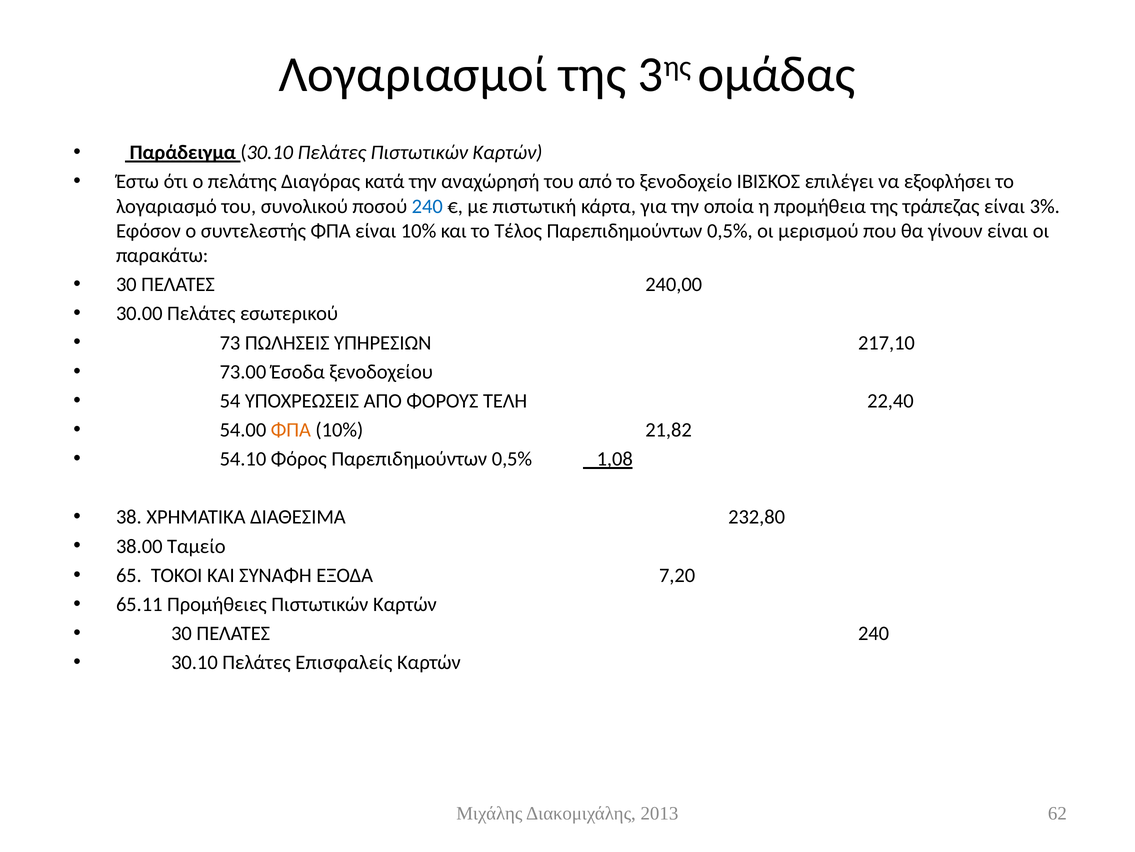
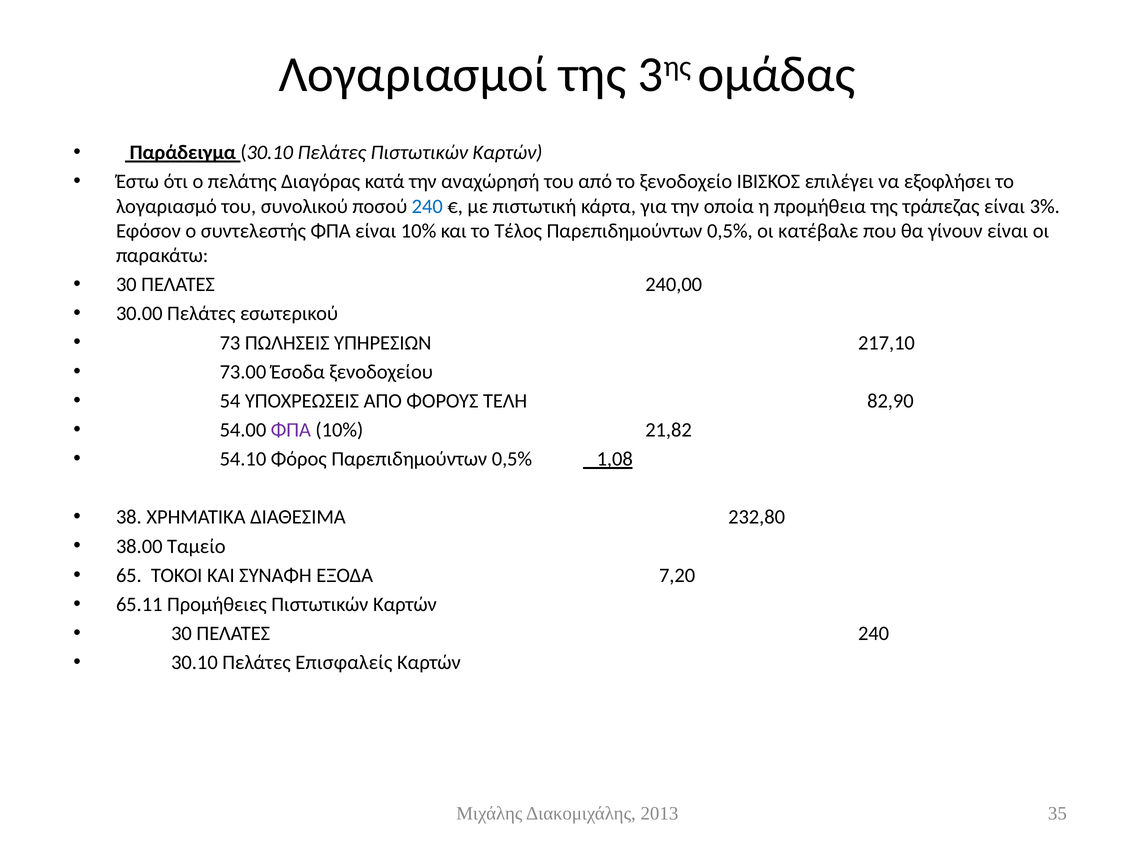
μερισμού: μερισμού -> κατέβαλε
22,40: 22,40 -> 82,90
ΦΠΑ at (291, 430) colour: orange -> purple
62: 62 -> 35
